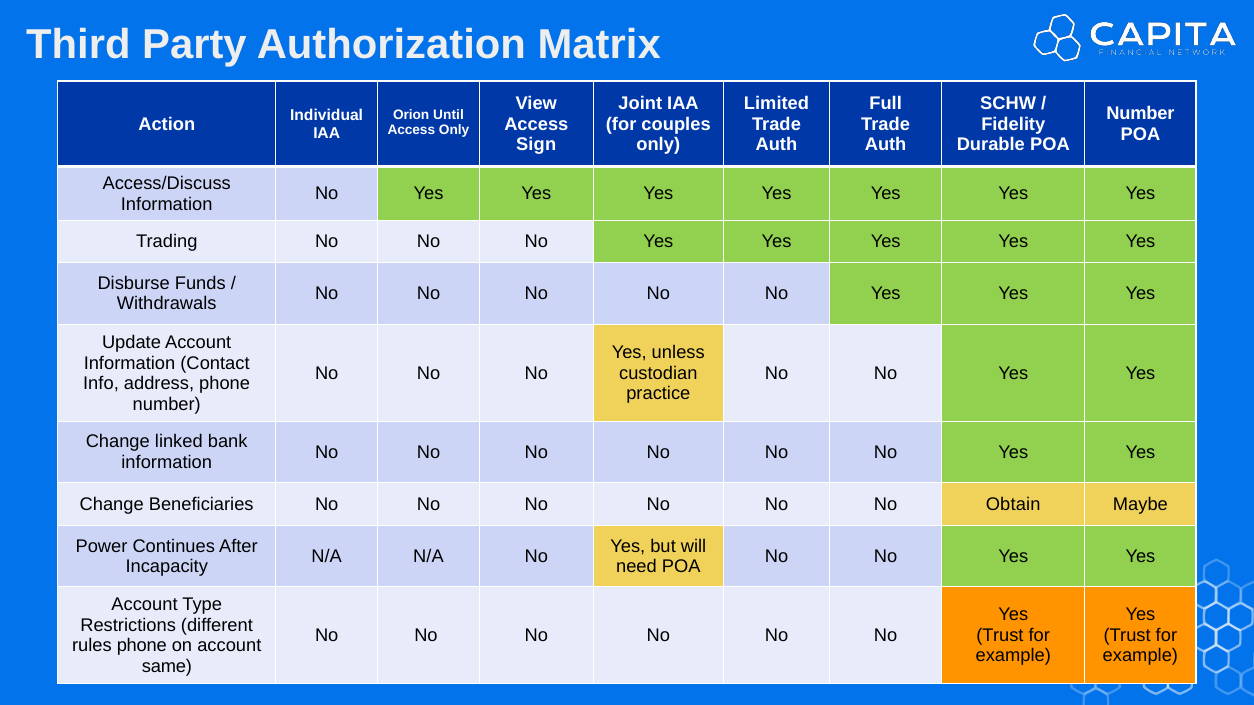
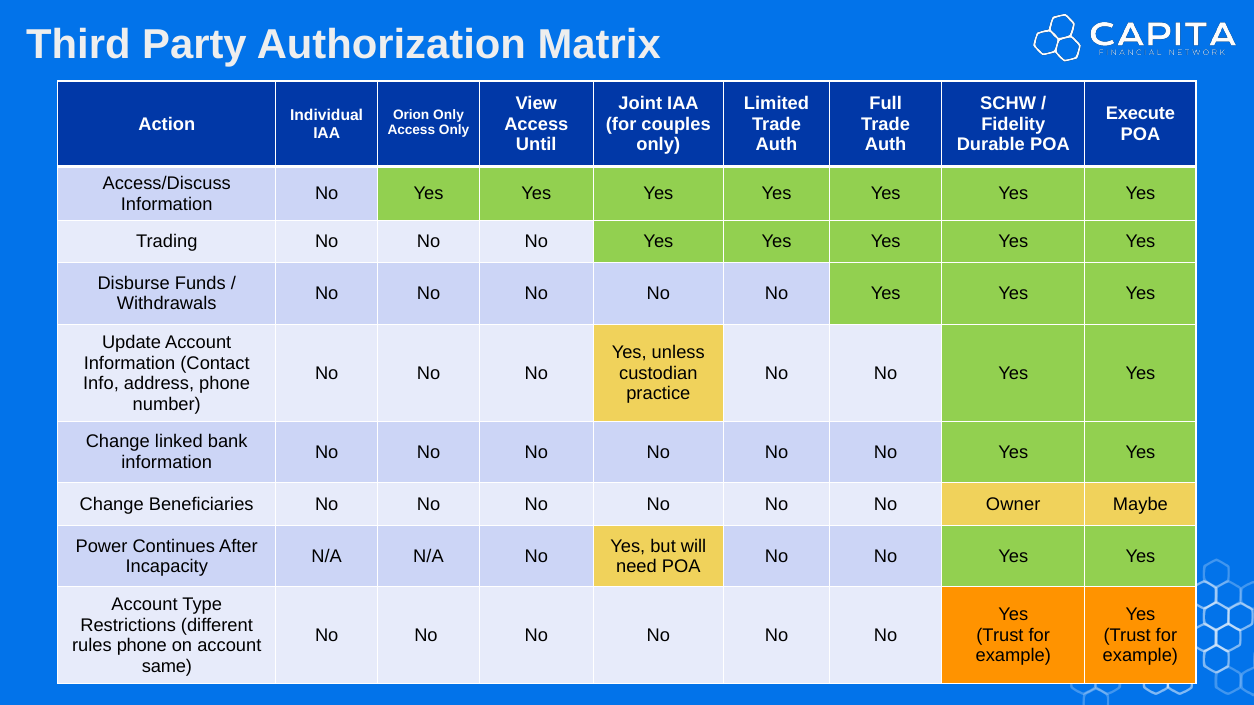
Number at (1140, 114): Number -> Execute
Orion Until: Until -> Only
Sign: Sign -> Until
Obtain: Obtain -> Owner
